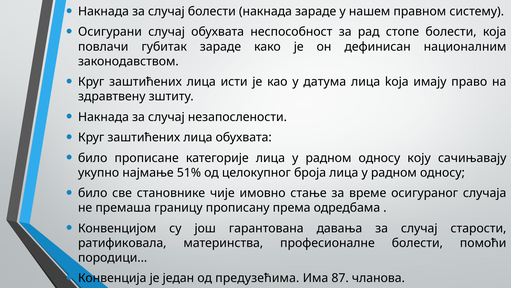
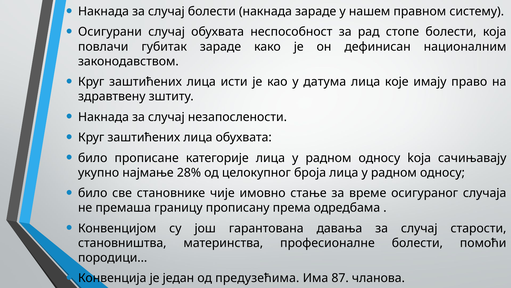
koja: koja -> које
коју: коју -> koja
51%: 51% -> 28%
ратификовала: ратификовала -> становништва
